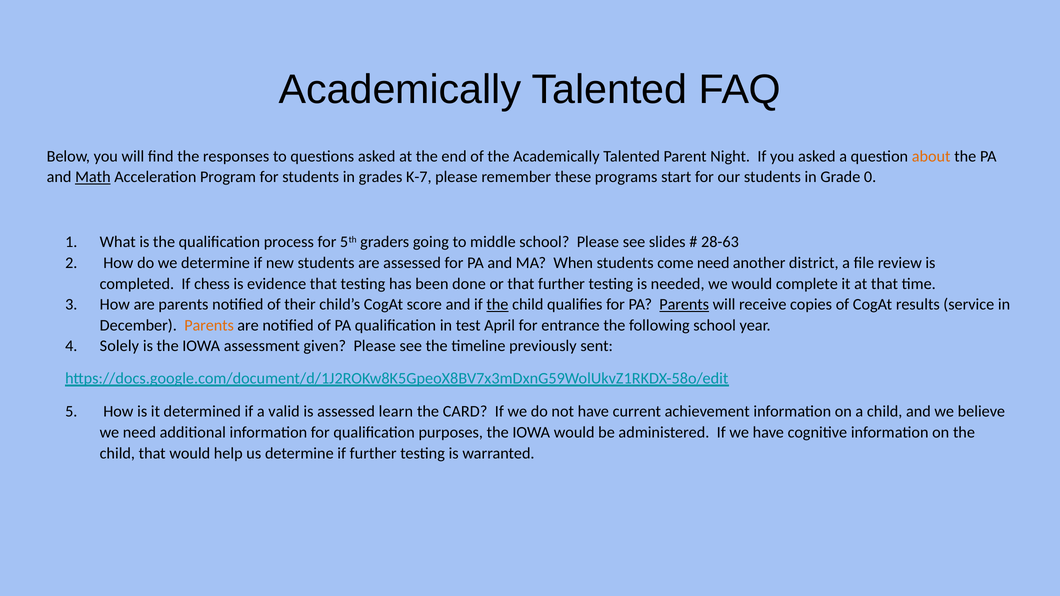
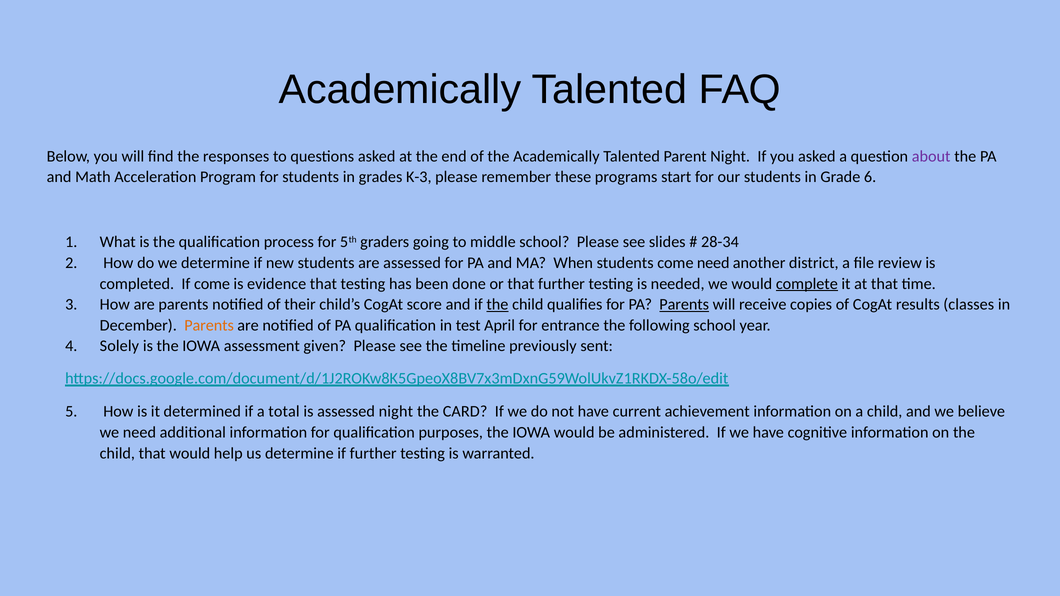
about colour: orange -> purple
Math underline: present -> none
K-7: K-7 -> K-3
0: 0 -> 6
28-63: 28-63 -> 28-34
If chess: chess -> come
complete underline: none -> present
service: service -> classes
valid: valid -> total
assessed learn: learn -> night
